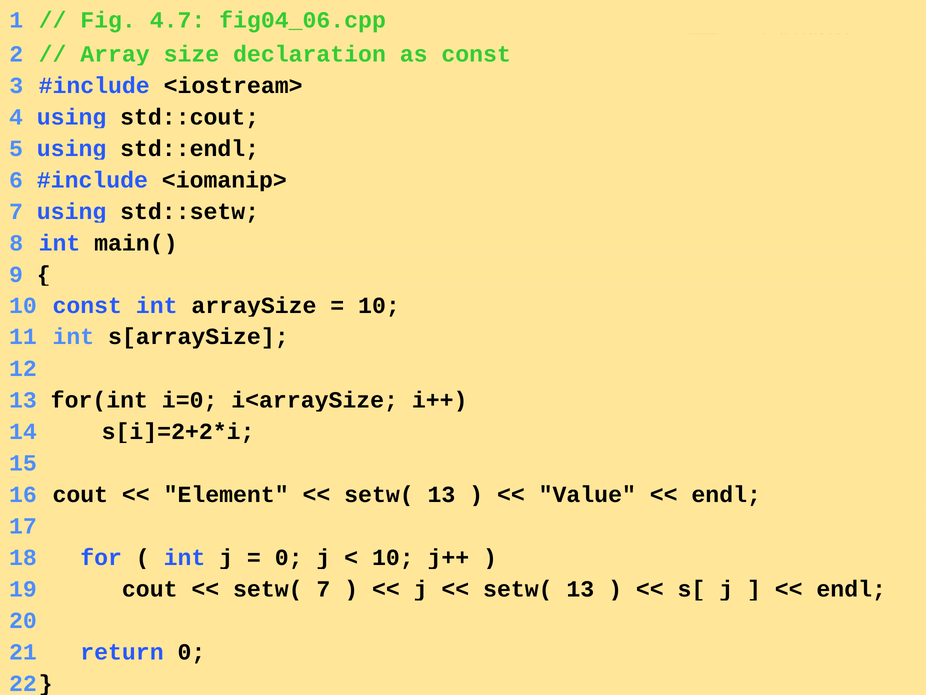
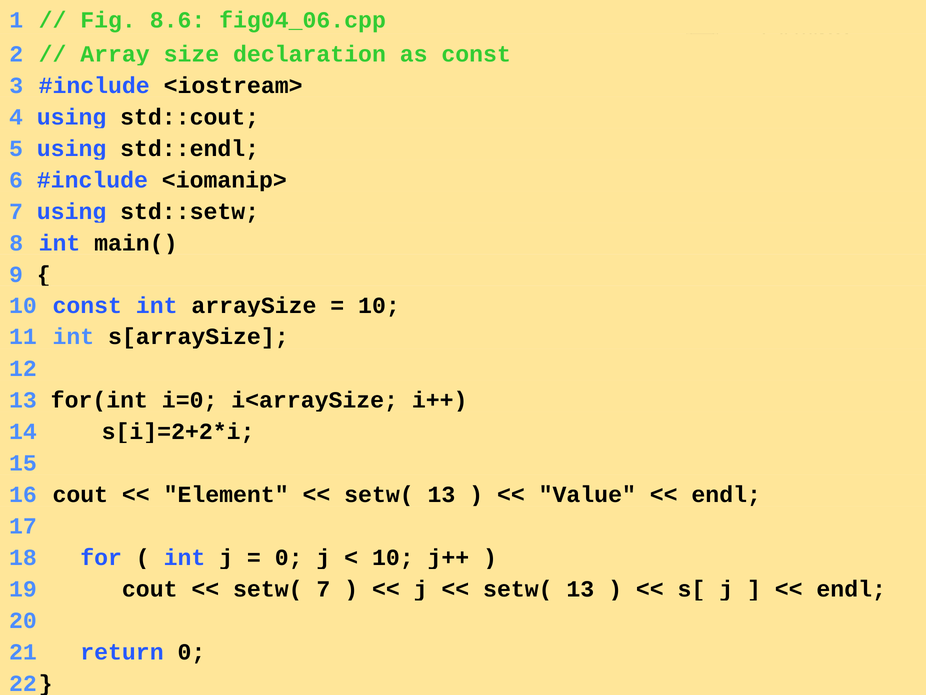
4.7: 4.7 -> 8.6
